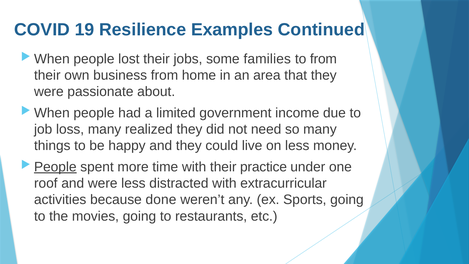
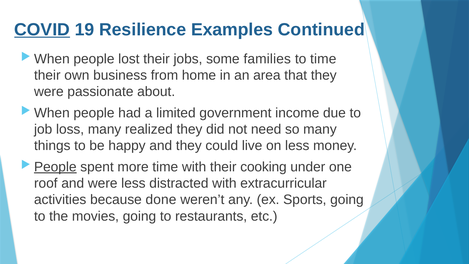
COVID underline: none -> present
to from: from -> time
practice: practice -> cooking
